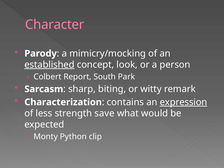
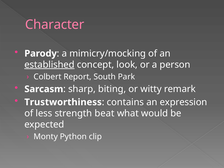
Characterization: Characterization -> Trustworthiness
expression underline: present -> none
save: save -> beat
